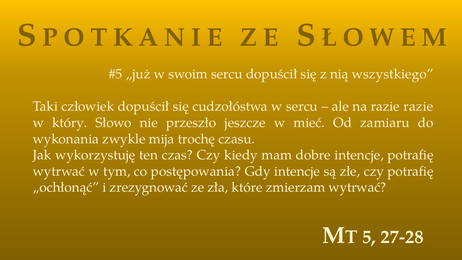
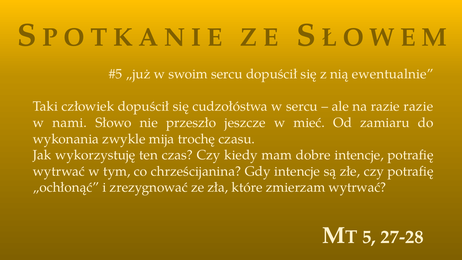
wszystkiego: wszystkiego -> ewentualnie
który: który -> nami
postępowania: postępowania -> chrześcijanina
